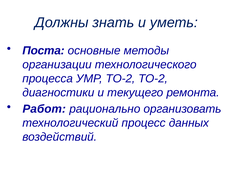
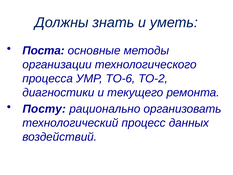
УМР ТО-2: ТО-2 -> ТО-6
Работ: Работ -> Посту
